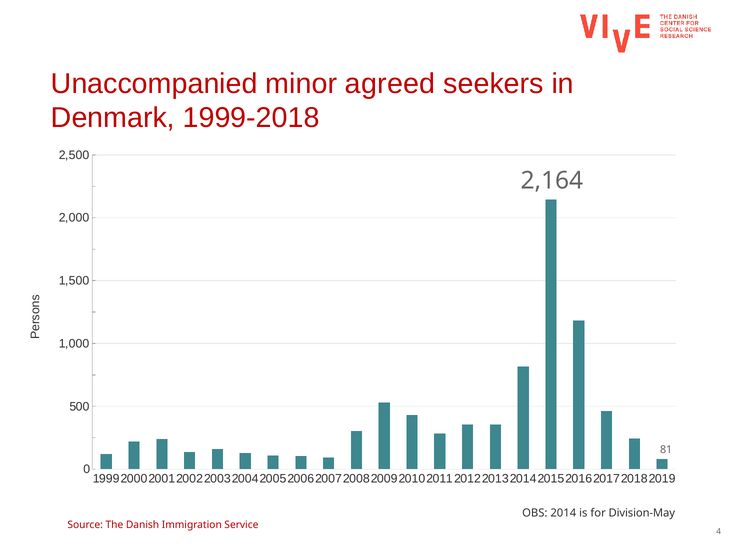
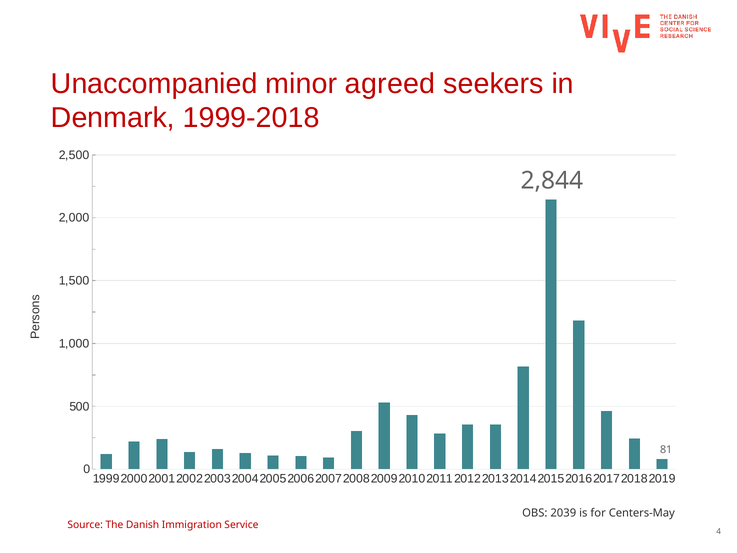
2,164: 2,164 -> 2,844
2014: 2014 -> 2039
Division-May: Division-May -> Centers-May
